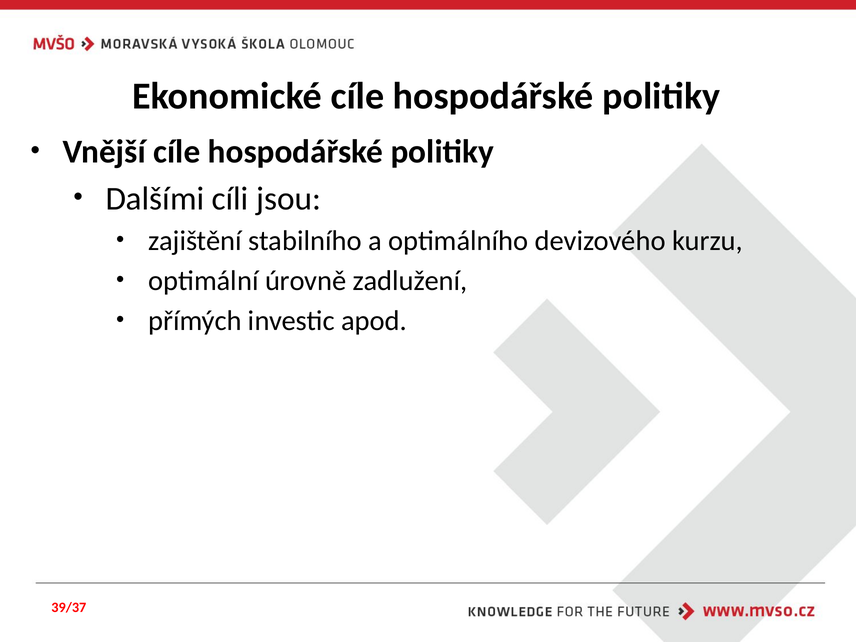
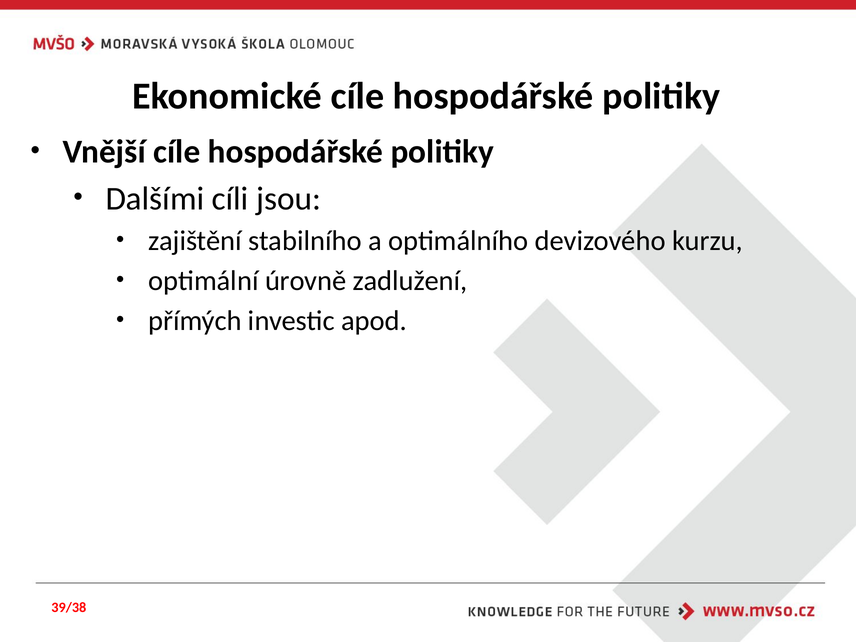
39/37: 39/37 -> 39/38
